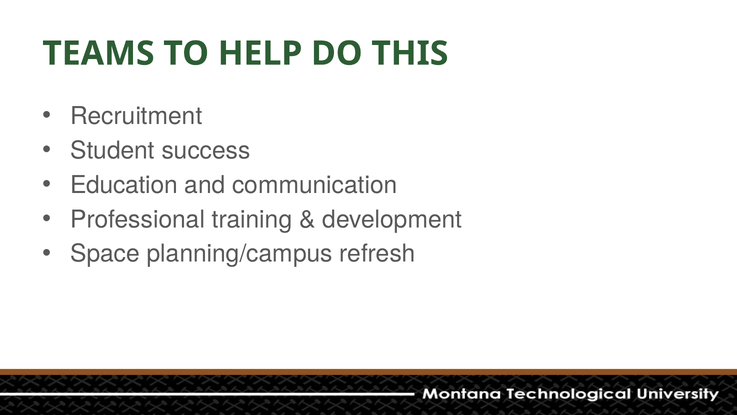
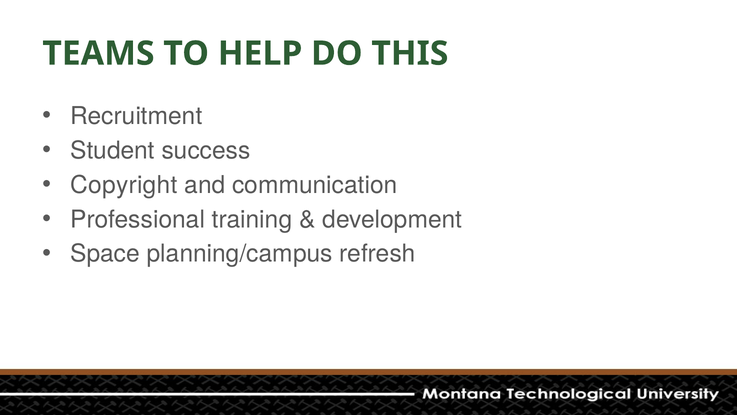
Education: Education -> Copyright
